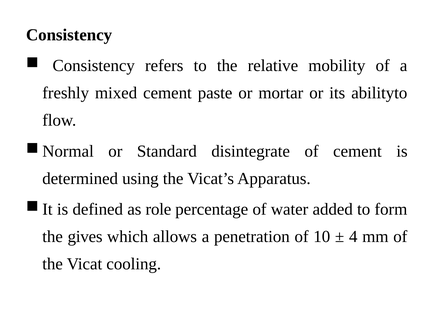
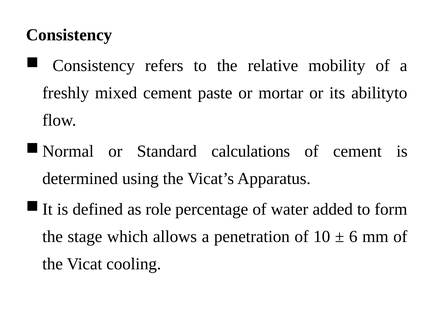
disintegrate: disintegrate -> calculations
gives: gives -> stage
4: 4 -> 6
